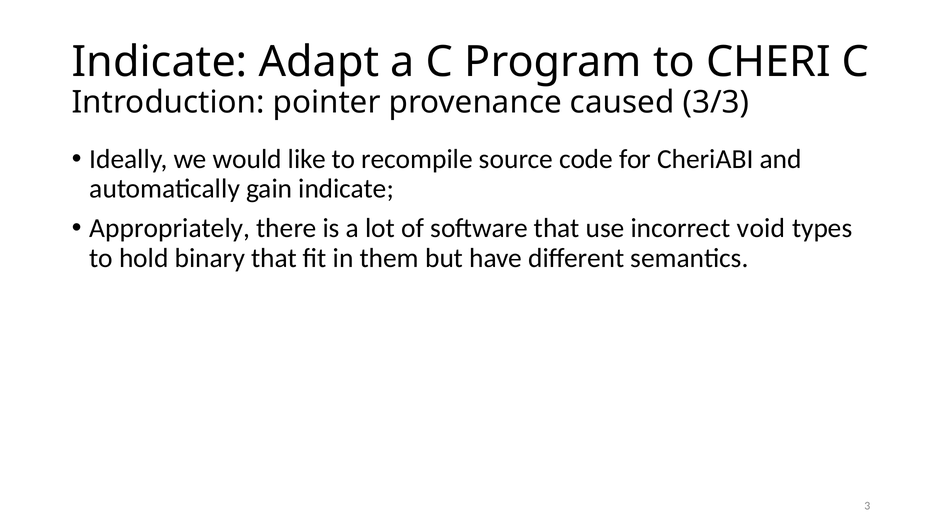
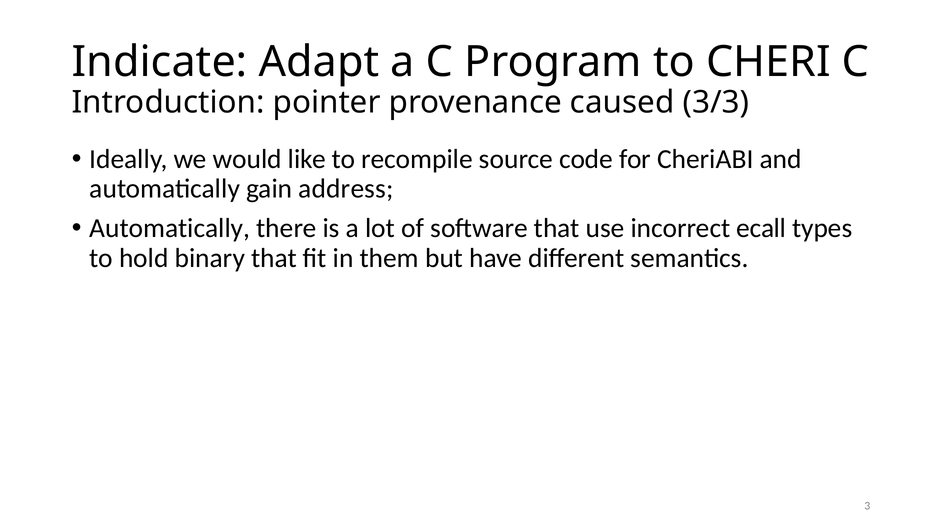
gain indicate: indicate -> address
Appropriately at (170, 228): Appropriately -> Automatically
void: void -> ecall
